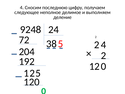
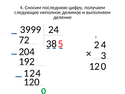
9248: 9248 -> 3999
2 at (103, 55): 2 -> 3
1 5: 5 -> 4
